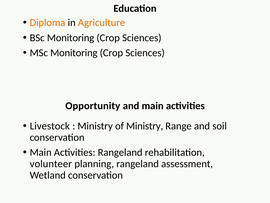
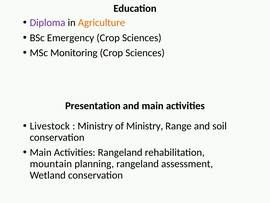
Diploma colour: orange -> purple
BSc Monitoring: Monitoring -> Emergency
Opportunity: Opportunity -> Presentation
volunteer: volunteer -> mountain
